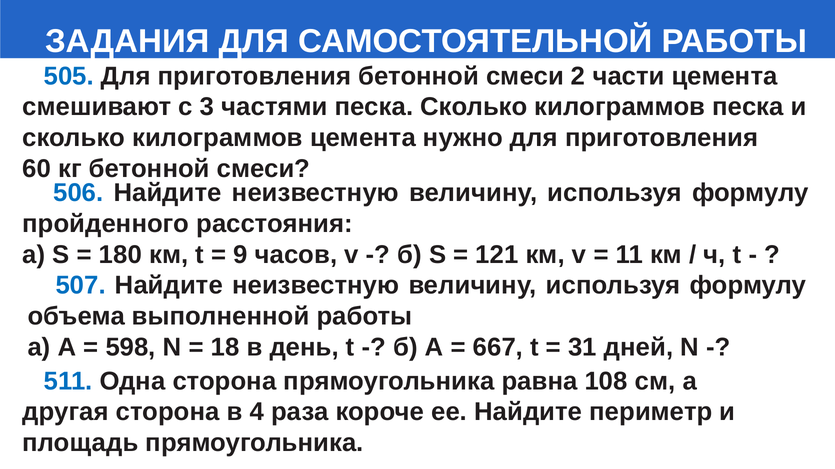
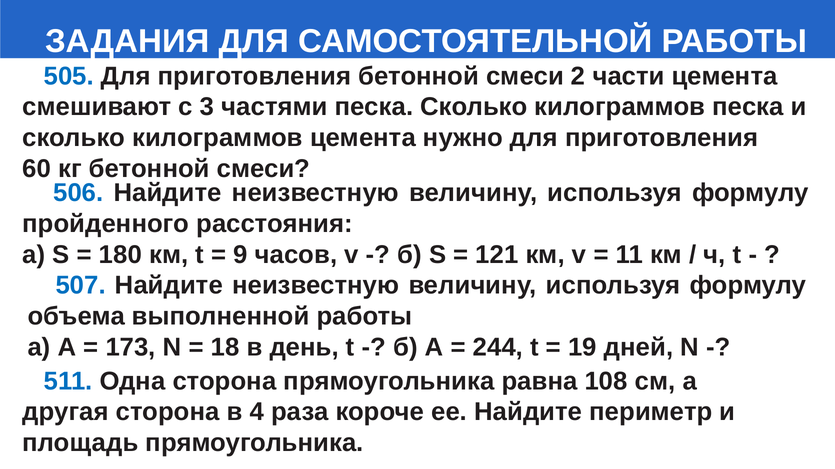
598: 598 -> 173
667: 667 -> 244
31: 31 -> 19
